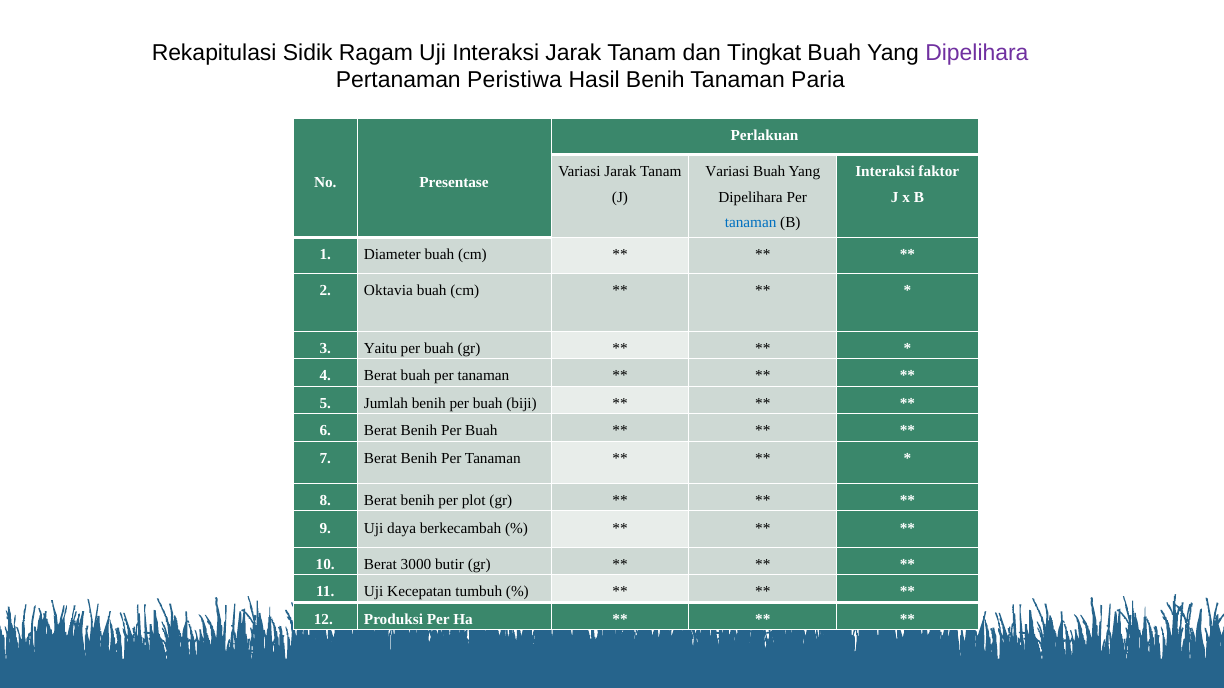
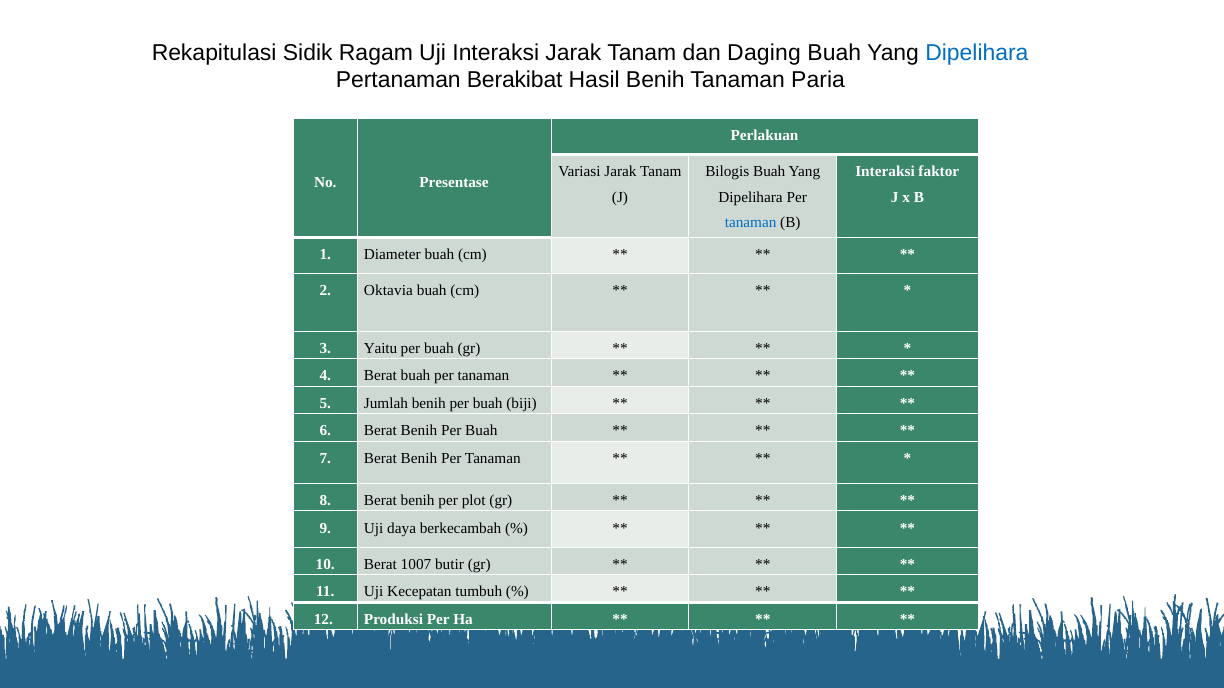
Tingkat: Tingkat -> Daging
Dipelihara at (977, 53) colour: purple -> blue
Peristiwa: Peristiwa -> Berakibat
Variasi at (727, 172): Variasi -> Bilogis
3000: 3000 -> 1007
